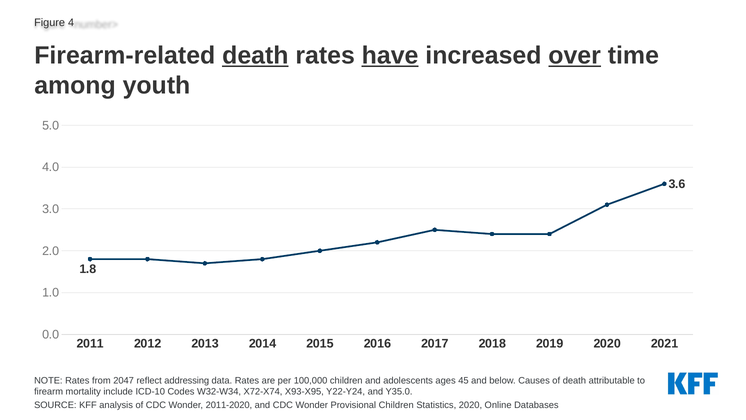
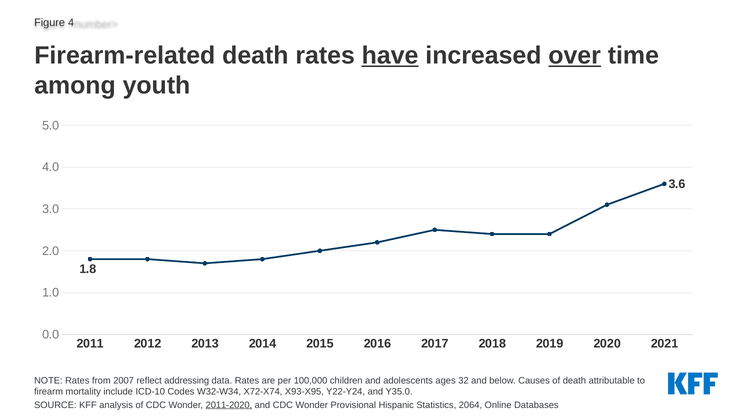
death at (255, 55) underline: present -> none
2047: 2047 -> 2007
45: 45 -> 32
2011-2020 underline: none -> present
Provisional Children: Children -> Hispanic
Statistics 2020: 2020 -> 2064
